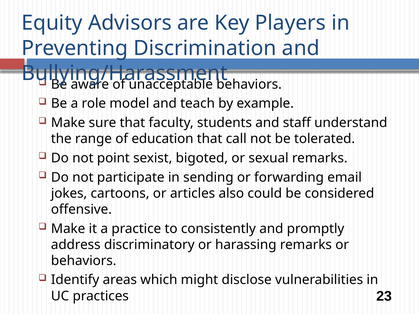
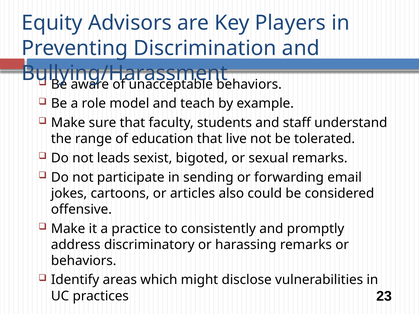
call: call -> live
point: point -> leads
